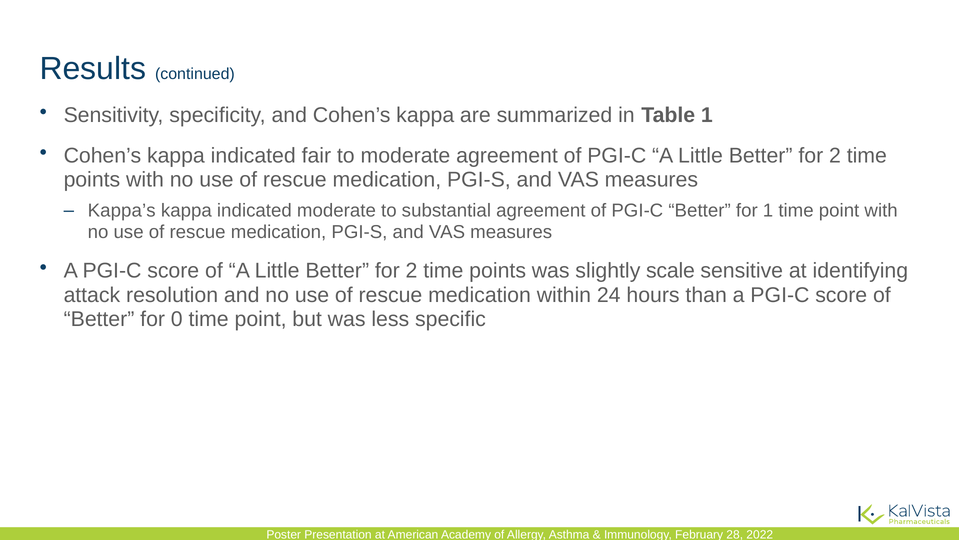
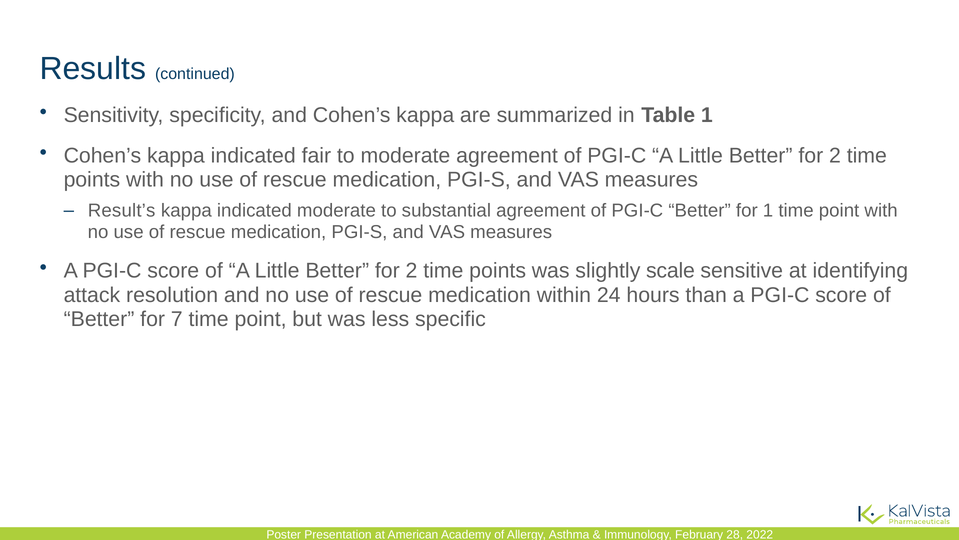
Kappa’s: Kappa’s -> Result’s
0: 0 -> 7
